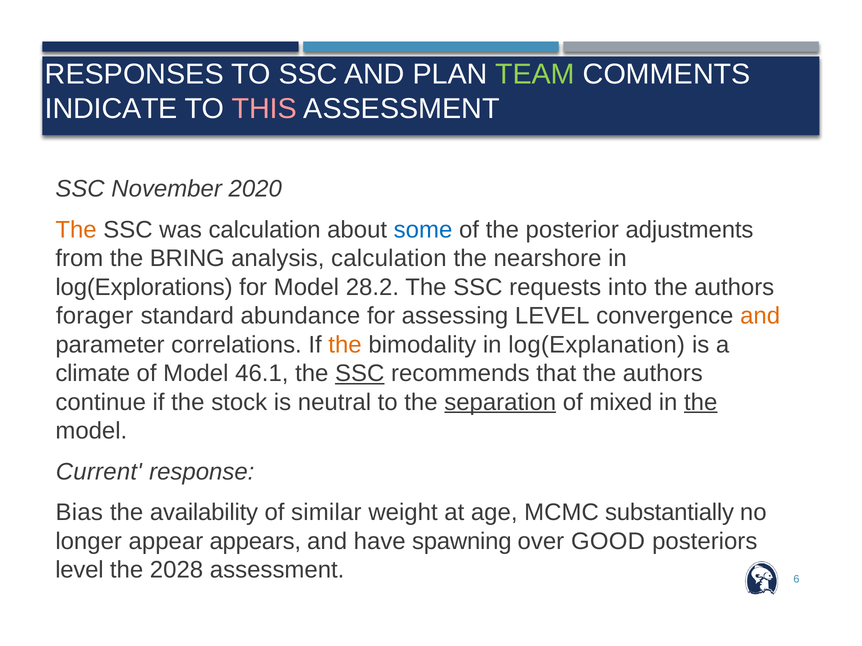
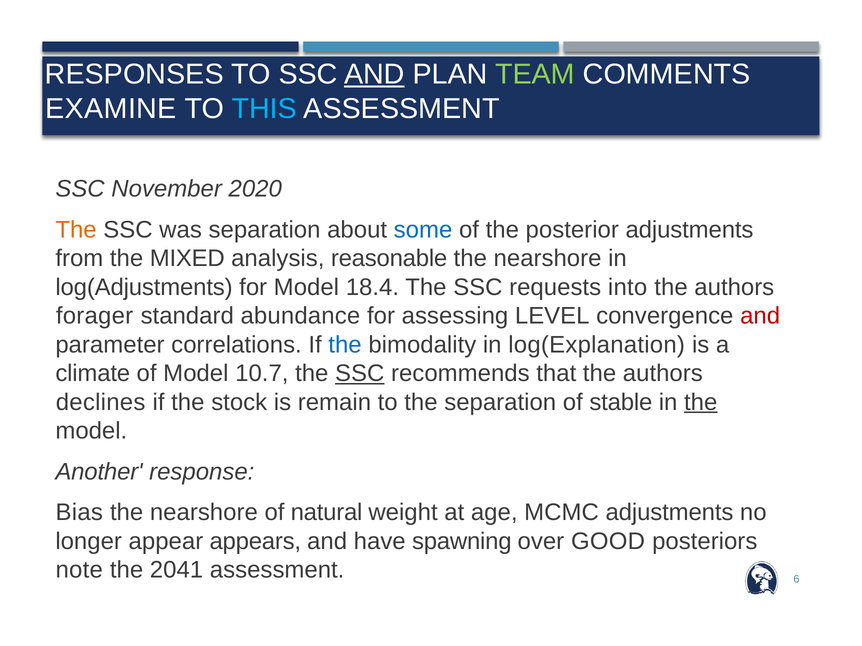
AND at (374, 74) underline: none -> present
INDICATE: INDICATE -> EXAMINE
THIS colour: pink -> light blue
was calculation: calculation -> separation
BRING: BRING -> MIXED
analysis calculation: calculation -> reasonable
log(Explorations: log(Explorations -> log(Adjustments
28.2: 28.2 -> 18.4
and at (760, 316) colour: orange -> red
the at (345, 345) colour: orange -> blue
46.1: 46.1 -> 10.7
continue: continue -> declines
neutral: neutral -> remain
separation at (500, 402) underline: present -> none
mixed: mixed -> stable
Current: Current -> Another
availability at (204, 513): availability -> nearshore
similar: similar -> natural
MCMC substantially: substantially -> adjustments
level at (79, 570): level -> note
2028: 2028 -> 2041
